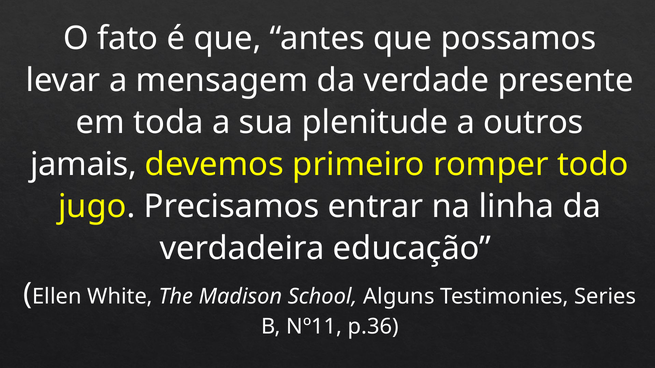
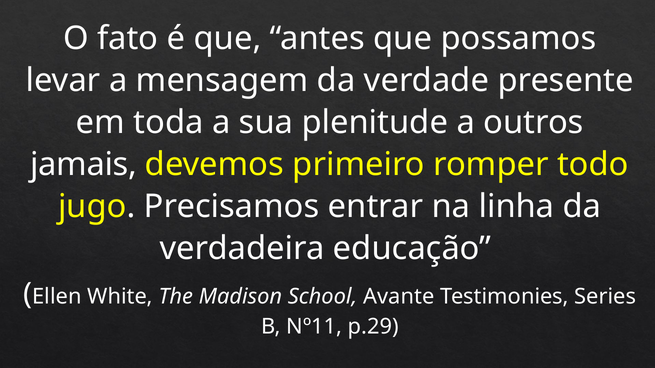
Alguns: Alguns -> Avante
p.36: p.36 -> p.29
